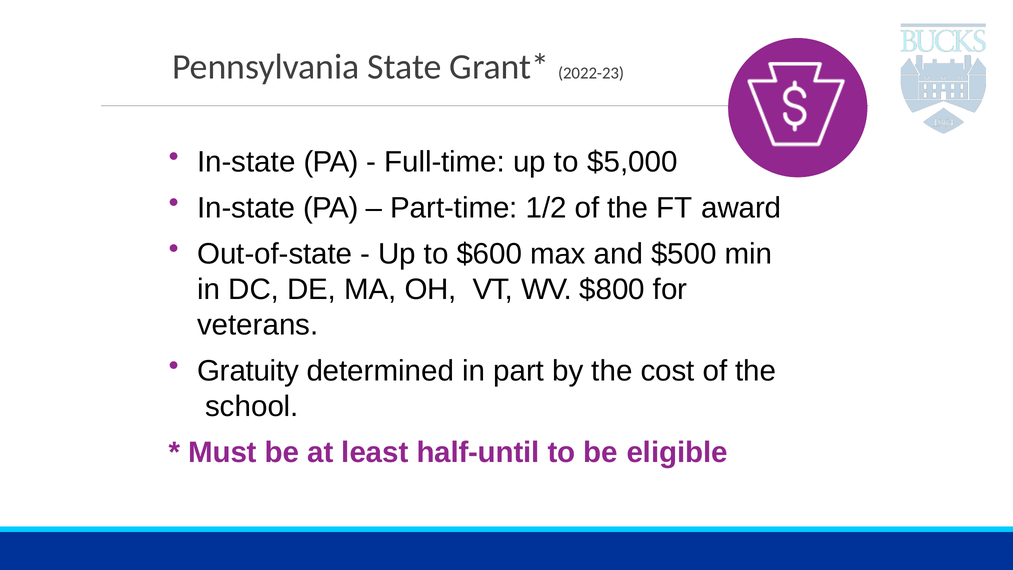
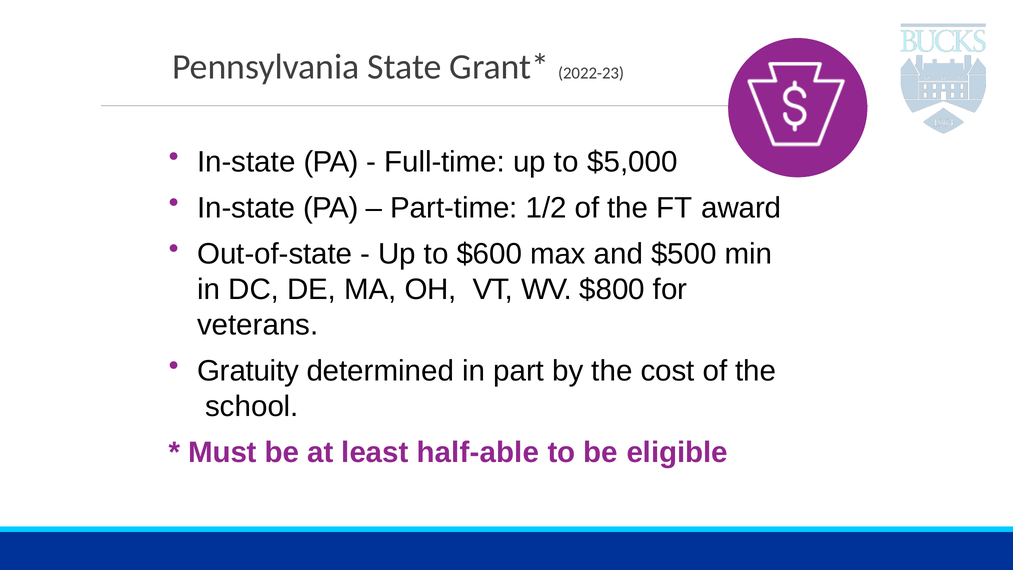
half-until: half-until -> half-able
